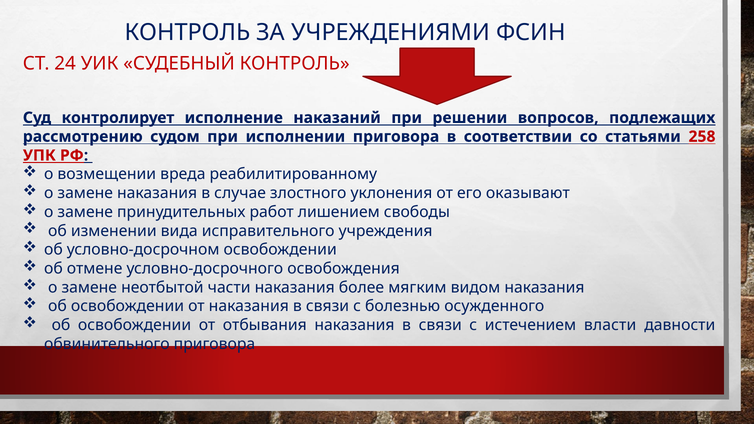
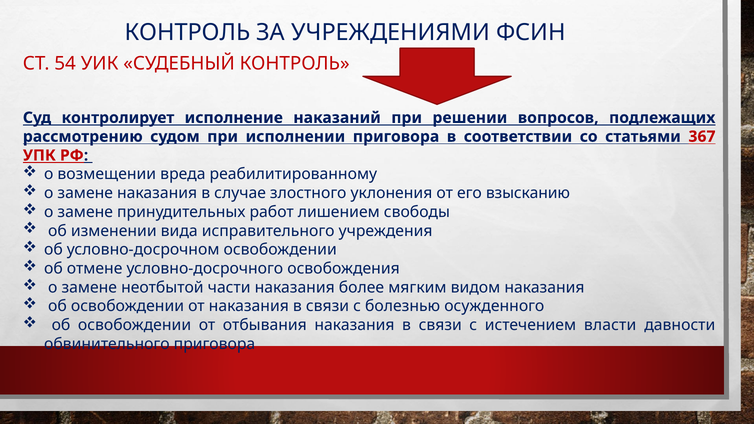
24: 24 -> 54
258: 258 -> 367
оказывают: оказывают -> взысканию
